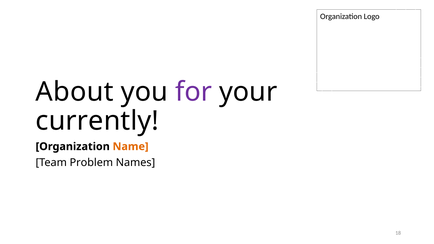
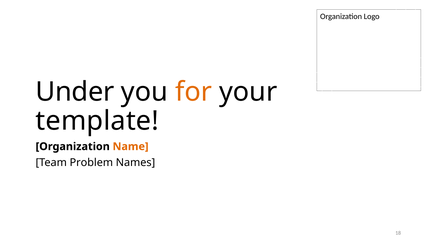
About: About -> Under
for colour: purple -> orange
currently: currently -> template
